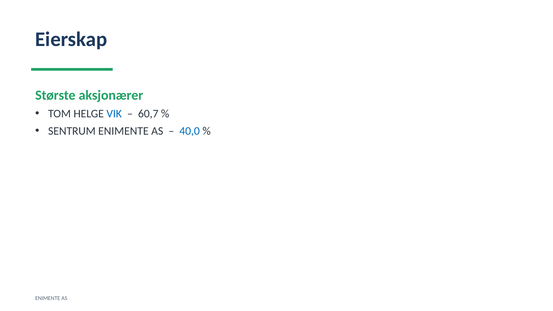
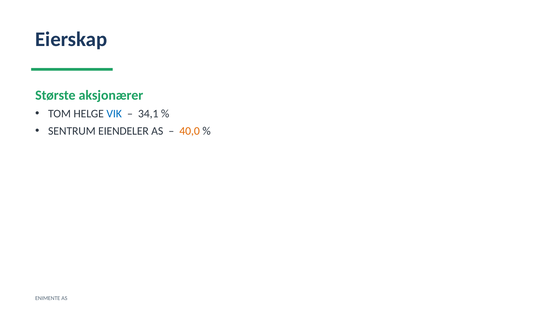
60,7: 60,7 -> 34,1
SENTRUM ENIMENTE: ENIMENTE -> EIENDELER
40,0 colour: blue -> orange
